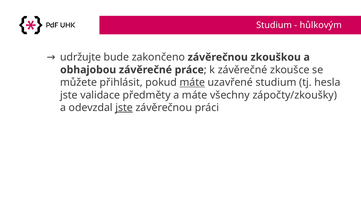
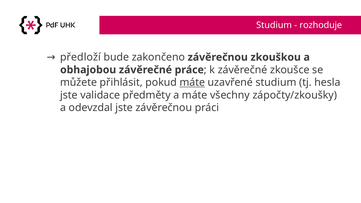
hůlkovým: hůlkovým -> rozhoduje
udržujte: udržujte -> předloží
jste at (124, 108) underline: present -> none
